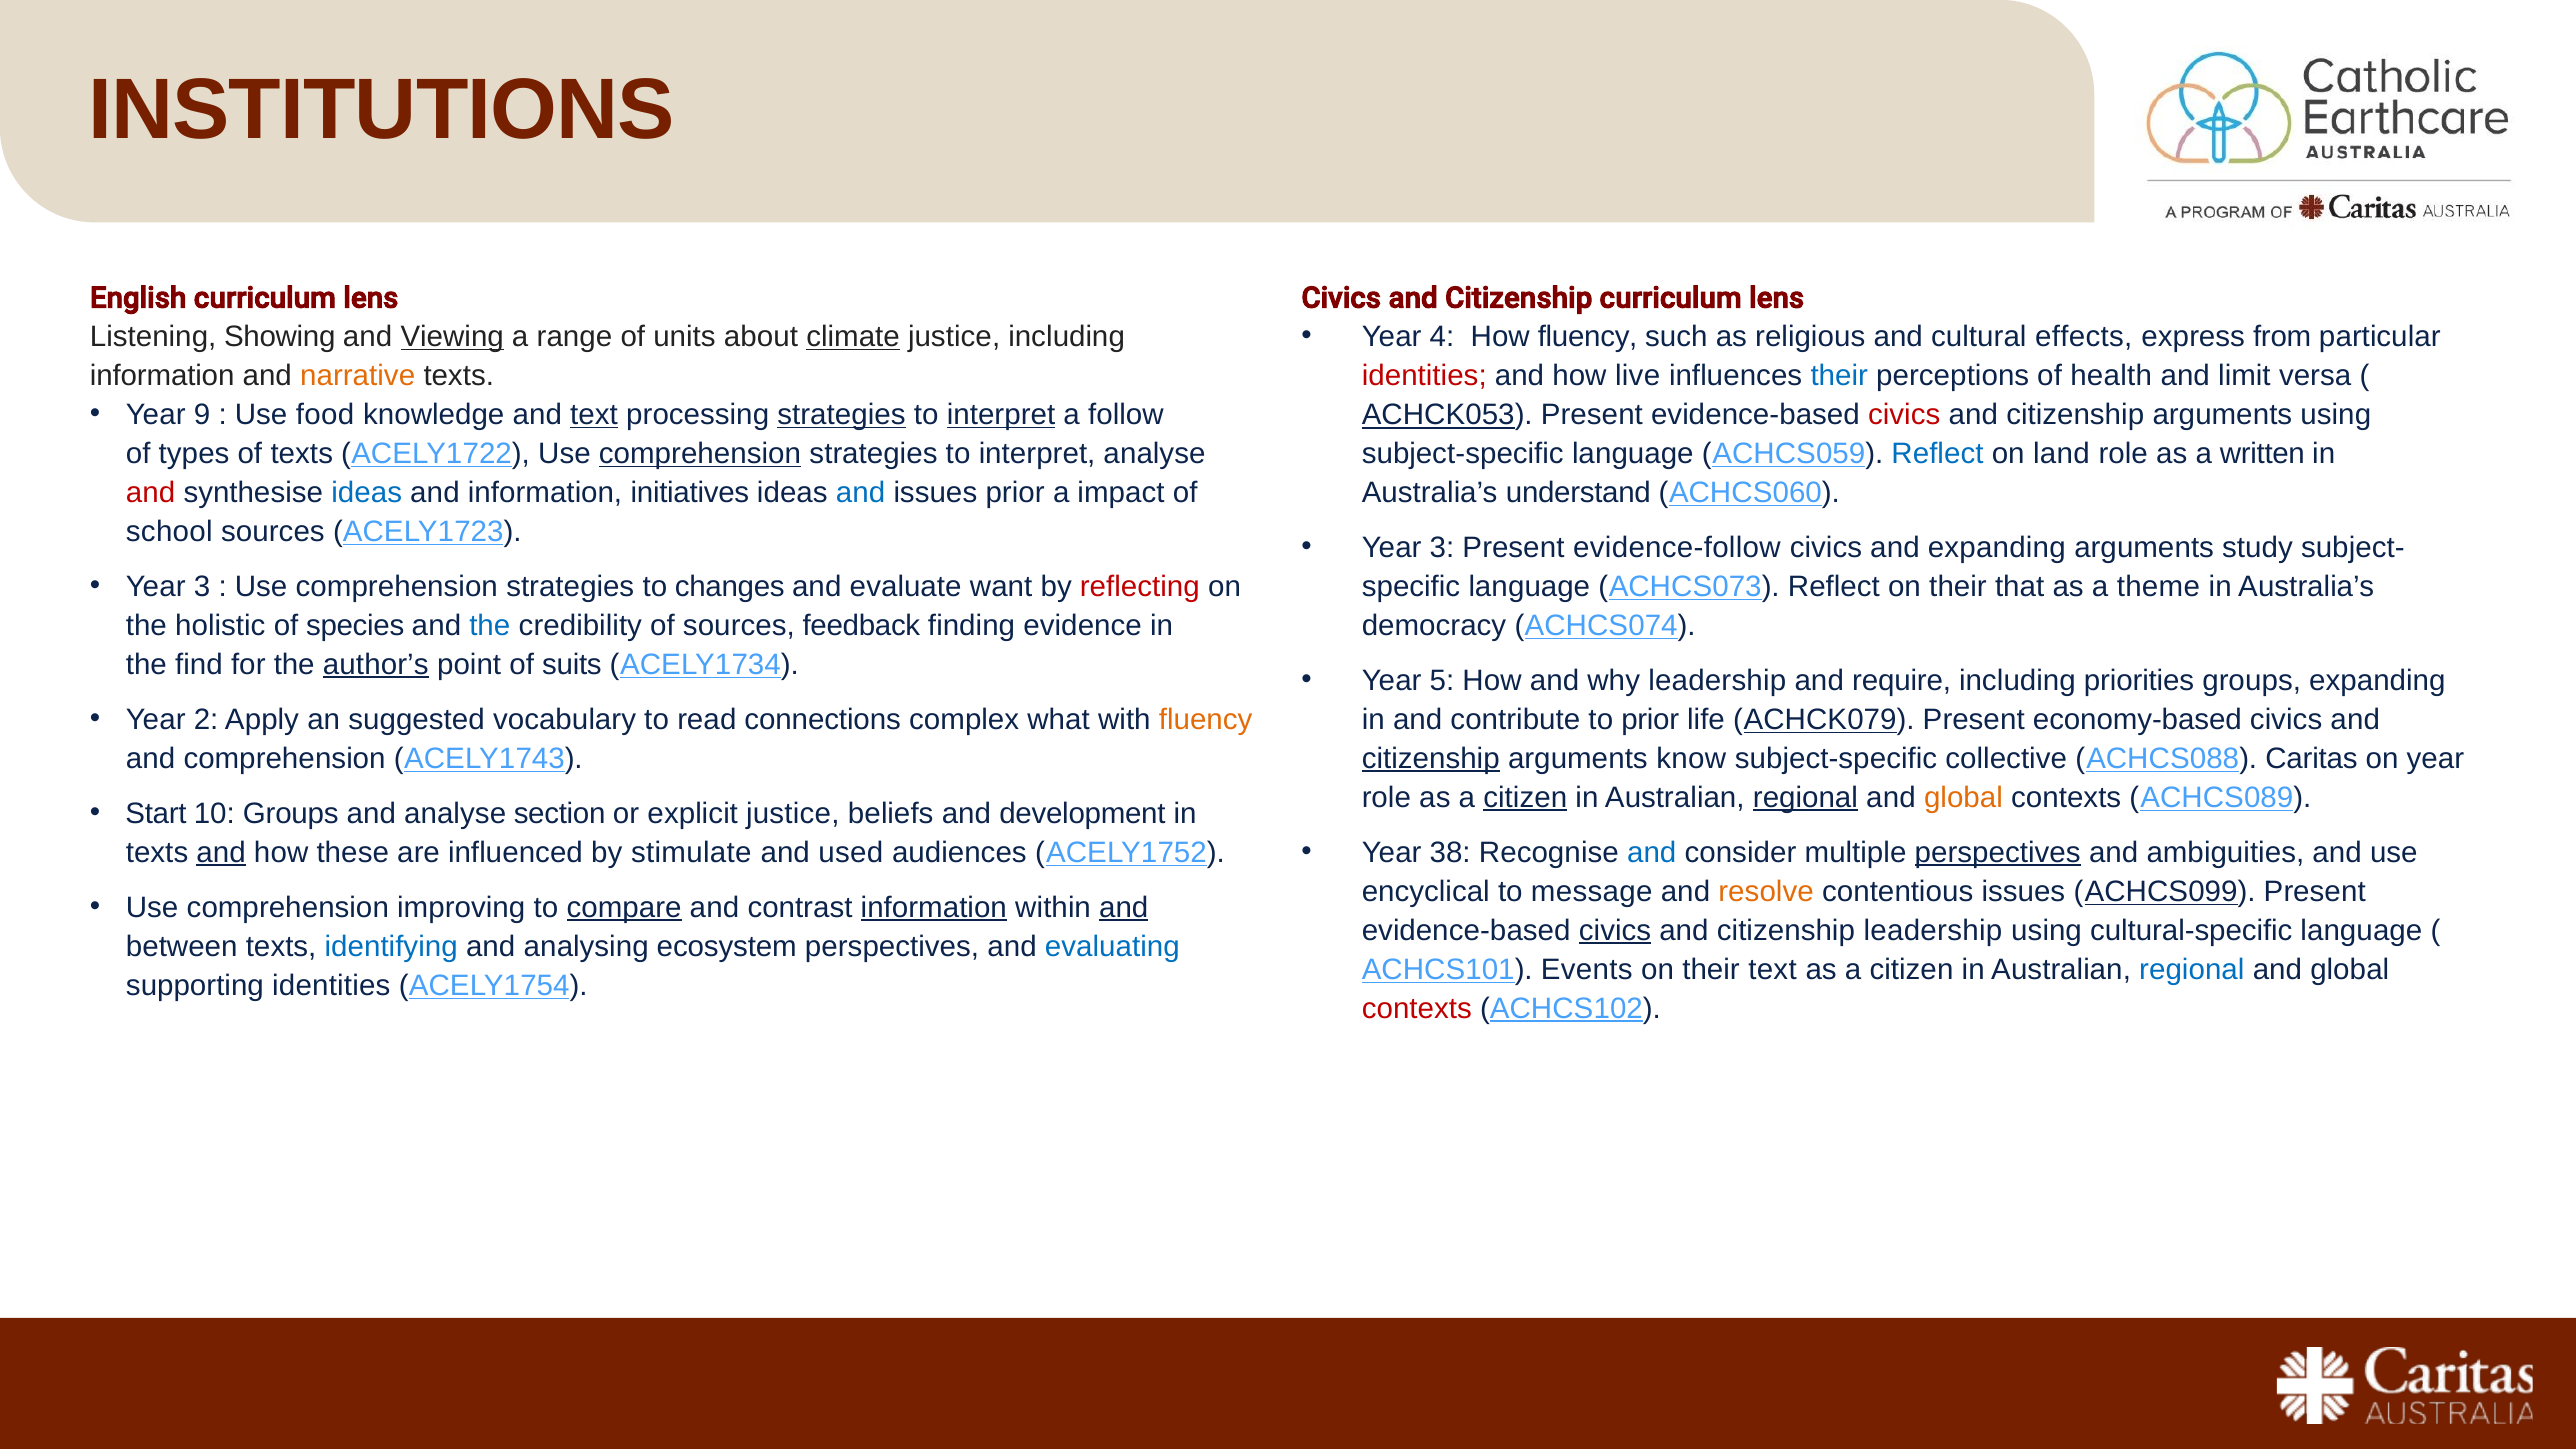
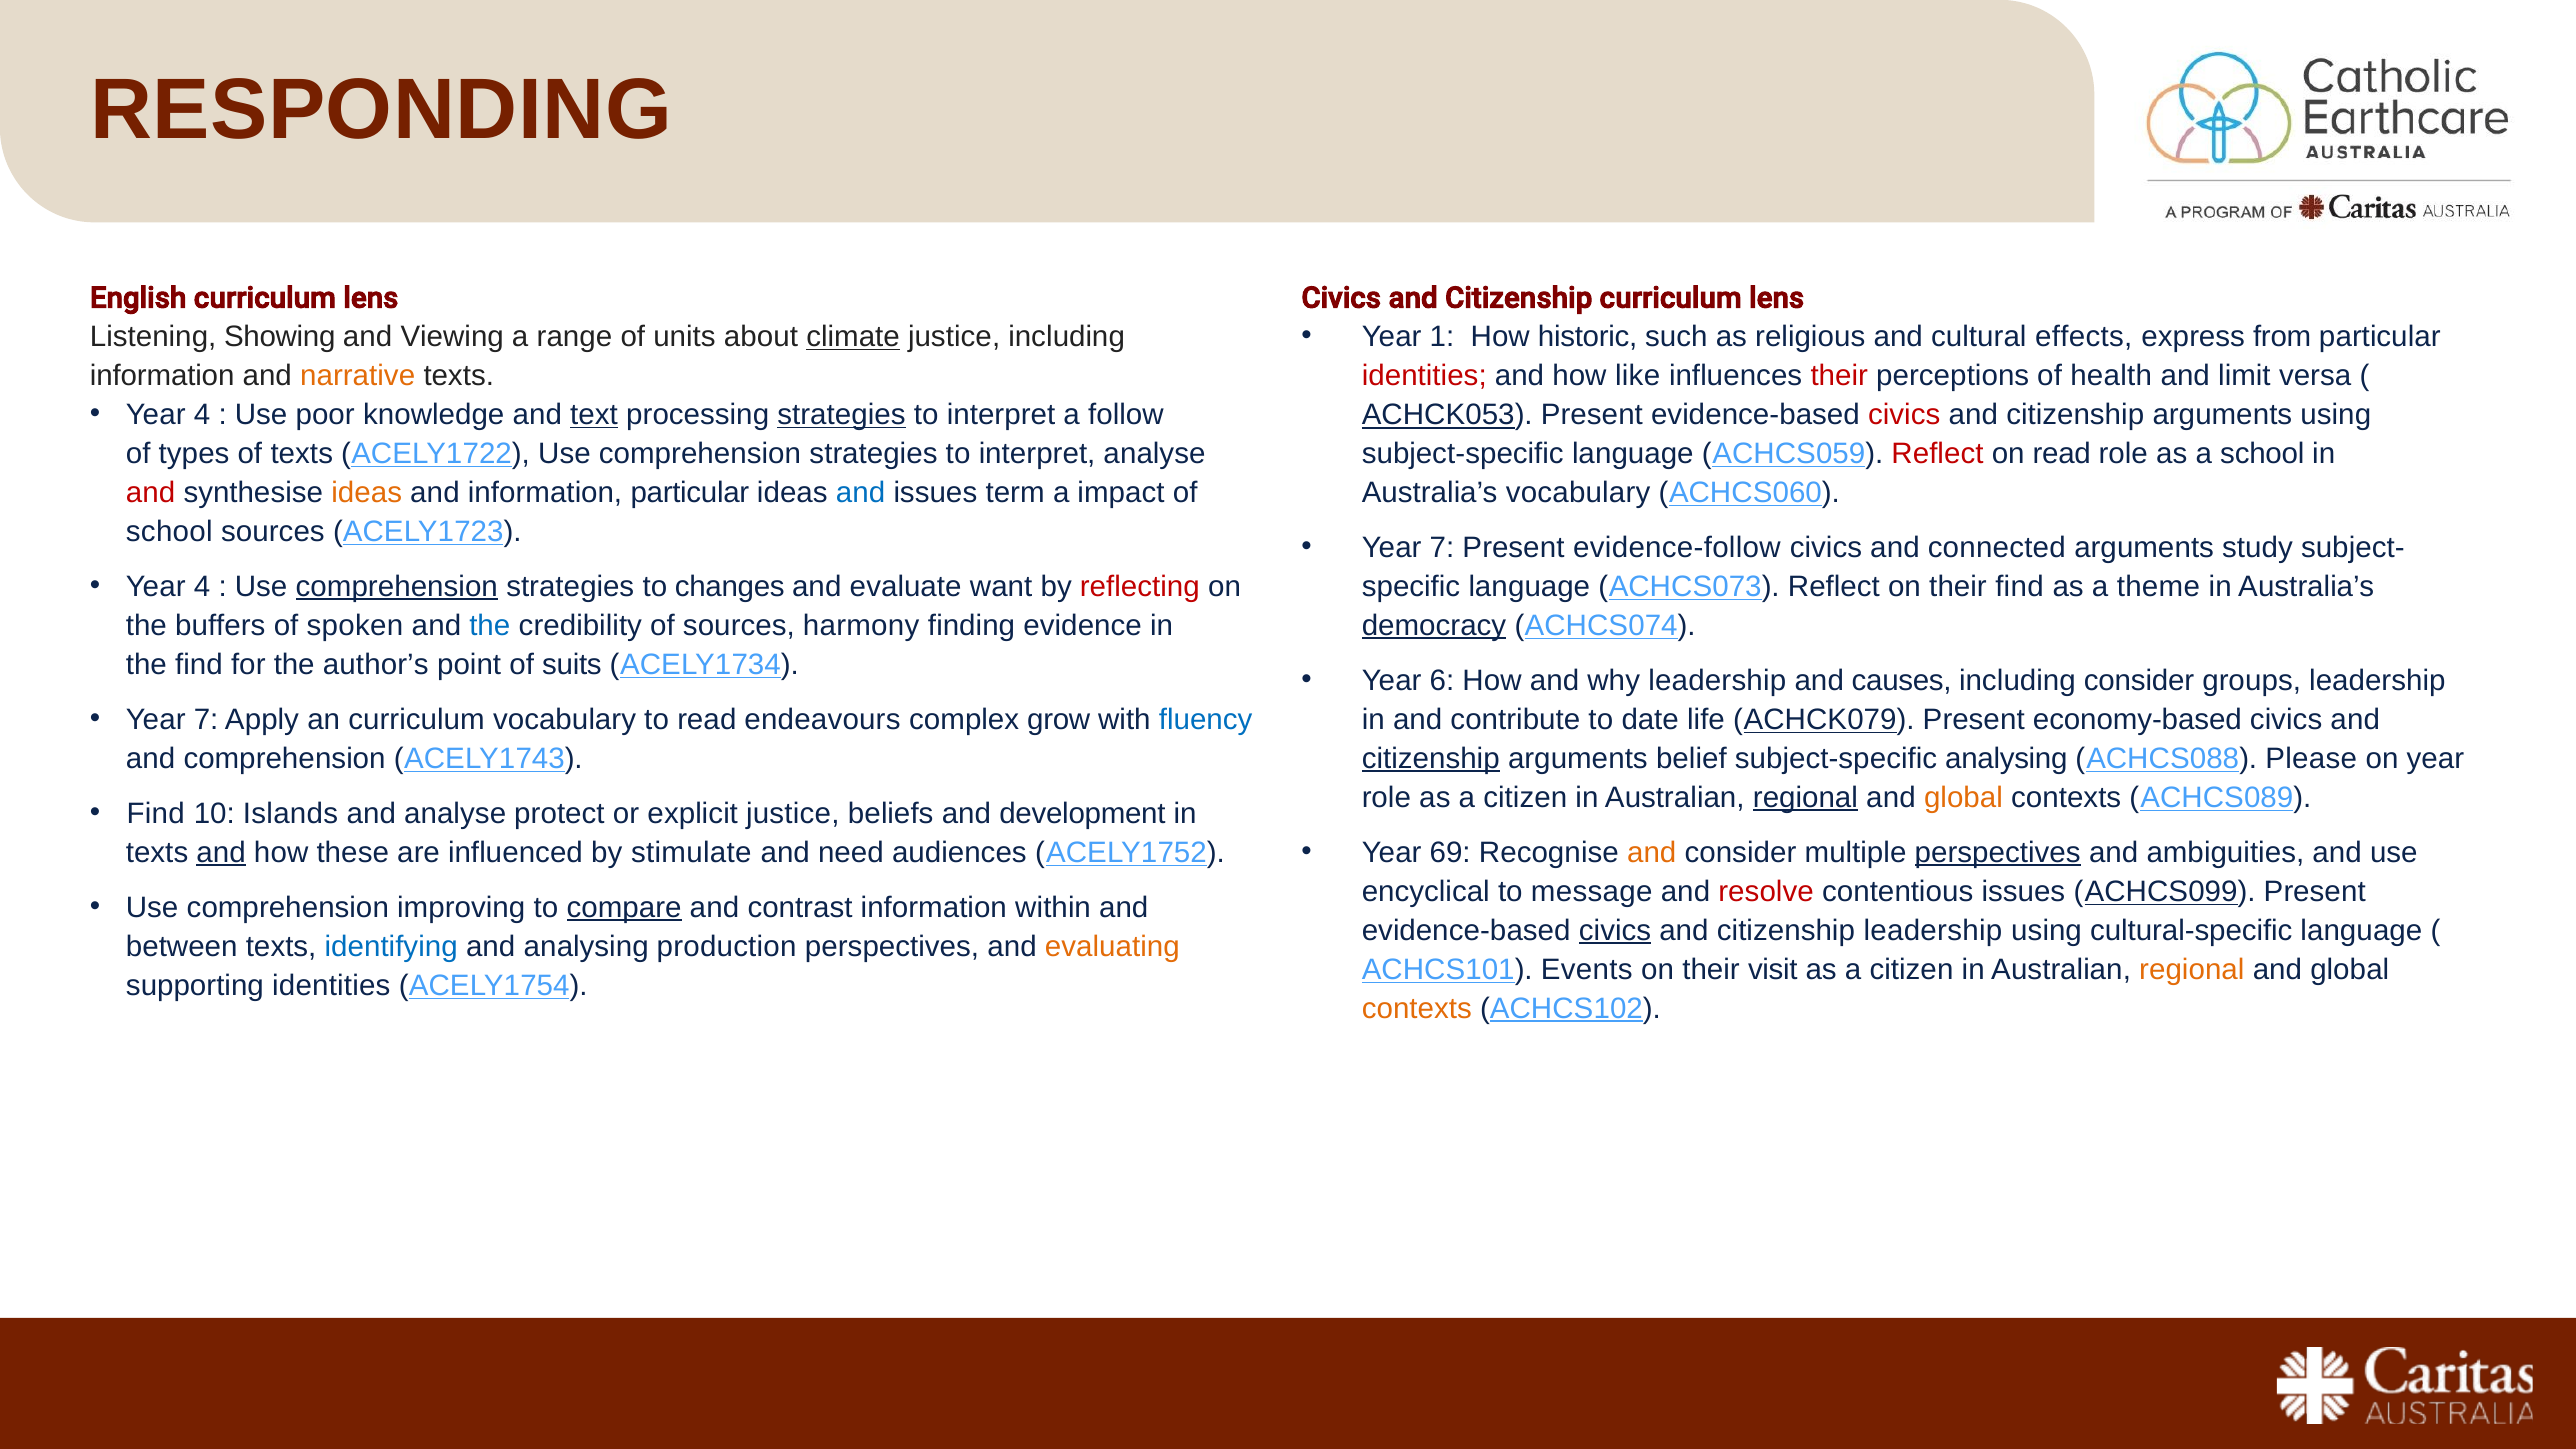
INSTITUTIONS: INSTITUTIONS -> RESPONDING
4: 4 -> 1
How fluency: fluency -> historic
Viewing underline: present -> none
live: live -> like
their at (1839, 376) colour: blue -> red
9 at (202, 415): 9 -> 4
food: food -> poor
interpret at (1001, 415) underline: present -> none
comprehension at (700, 454) underline: present -> none
Reflect at (1937, 454) colour: blue -> red
on land: land -> read
a written: written -> school
ideas at (367, 493) colour: blue -> orange
information initiatives: initiatives -> particular
issues prior: prior -> term
Australia’s understand: understand -> vocabulary
3 at (1442, 548): 3 -> 7
and expanding: expanding -> connected
3 at (202, 587): 3 -> 4
comprehension at (397, 587) underline: none -> present
their that: that -> find
holistic: holistic -> buffers
species: species -> spoken
feedback: feedback -> harmony
democracy underline: none -> present
author’s underline: present -> none
5: 5 -> 6
require: require -> causes
including priorities: priorities -> consider
groups expanding: expanding -> leadership
2 at (206, 720): 2 -> 7
an suggested: suggested -> curriculum
connections: connections -> endeavours
what: what -> grow
fluency at (1206, 720) colour: orange -> blue
to prior: prior -> date
know: know -> belief
subject-specific collective: collective -> analysing
Caritas: Caritas -> Please
citizen at (1525, 798) underline: present -> none
Start at (156, 814): Start -> Find
10 Groups: Groups -> Islands
section: section -> protect
38: 38 -> 69
and at (1652, 853) colour: blue -> orange
used: used -> need
resolve colour: orange -> red
information at (934, 908) underline: present -> none
and at (1124, 908) underline: present -> none
ecosystem: ecosystem -> production
evaluating colour: blue -> orange
their text: text -> visit
regional at (2192, 969) colour: blue -> orange
contexts at (1417, 1008) colour: red -> orange
